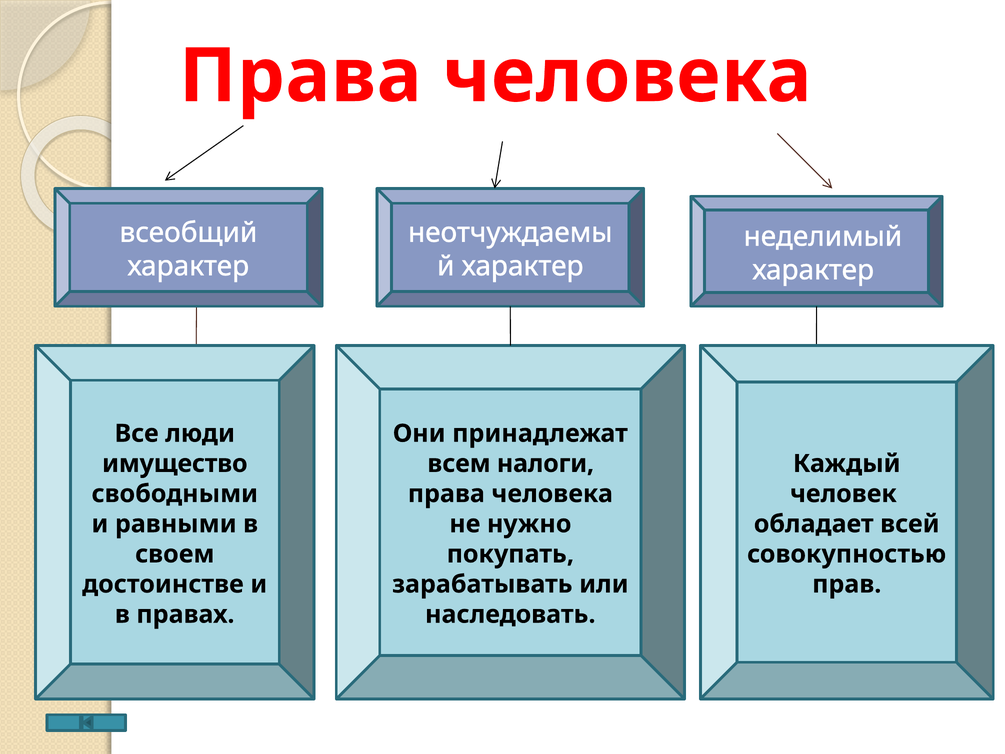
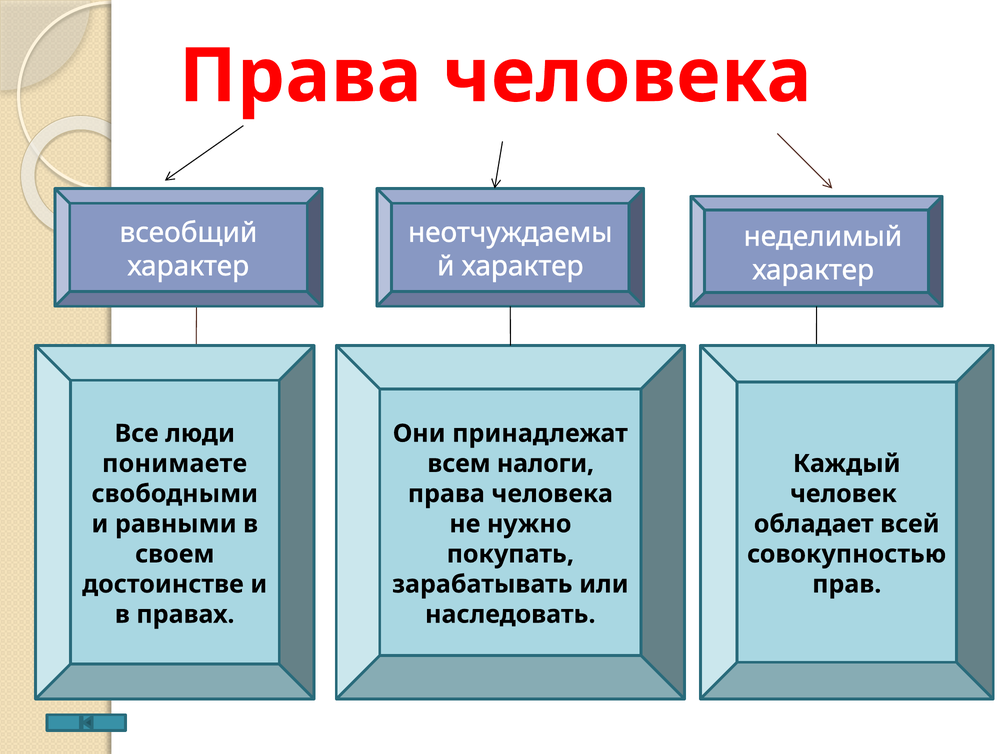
имущество: имущество -> понимаете
